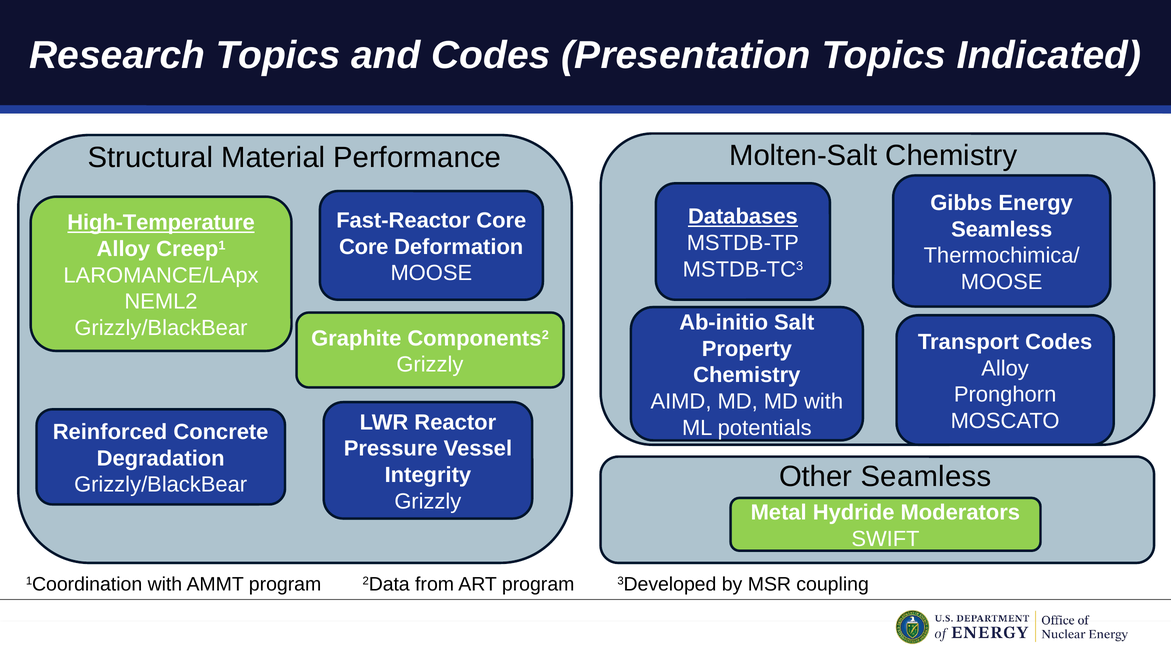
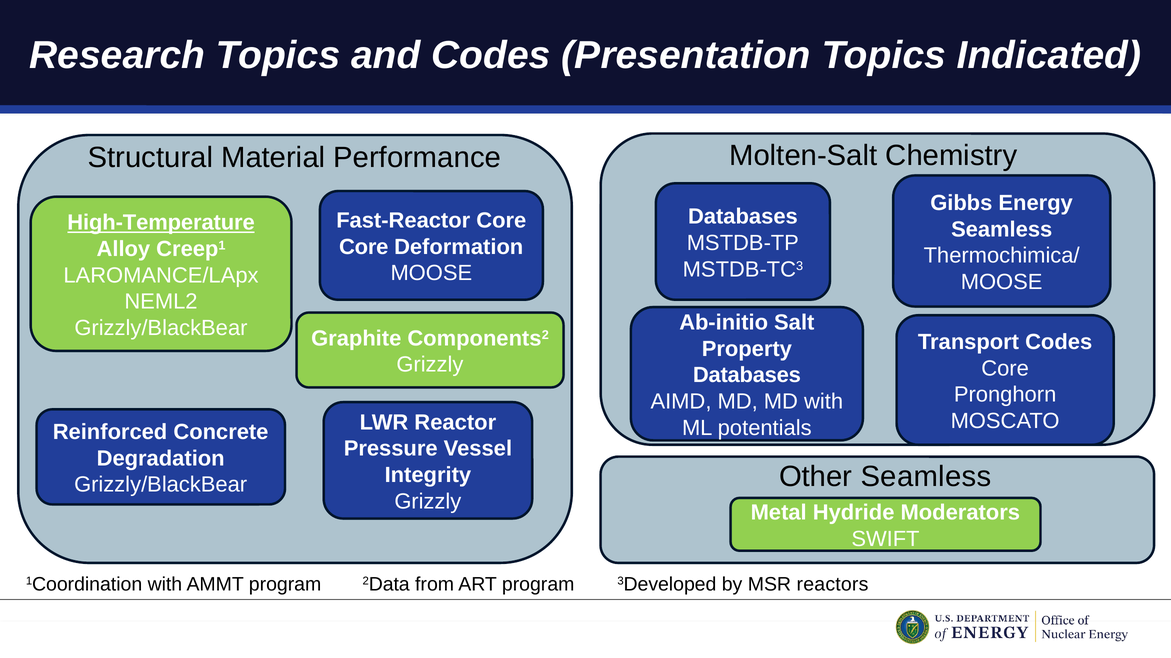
Databases at (743, 217) underline: present -> none
Alloy at (1005, 369): Alloy -> Core
Chemistry at (747, 376): Chemistry -> Databases
coupling: coupling -> reactors
